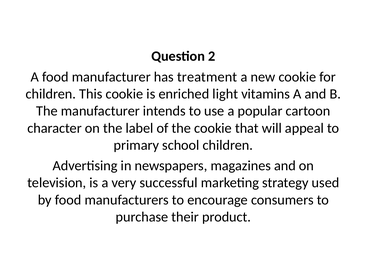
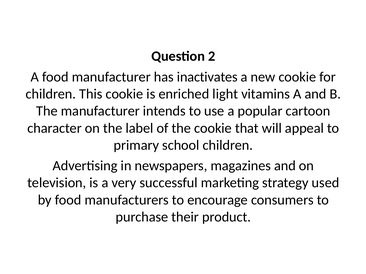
treatment: treatment -> inactivates
